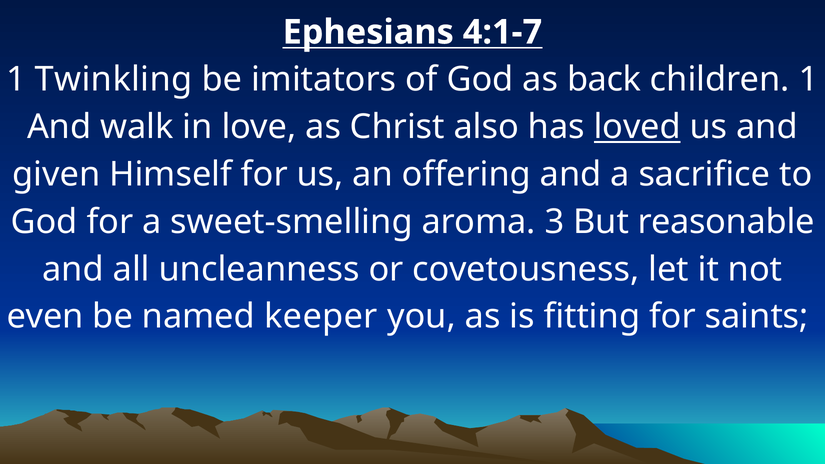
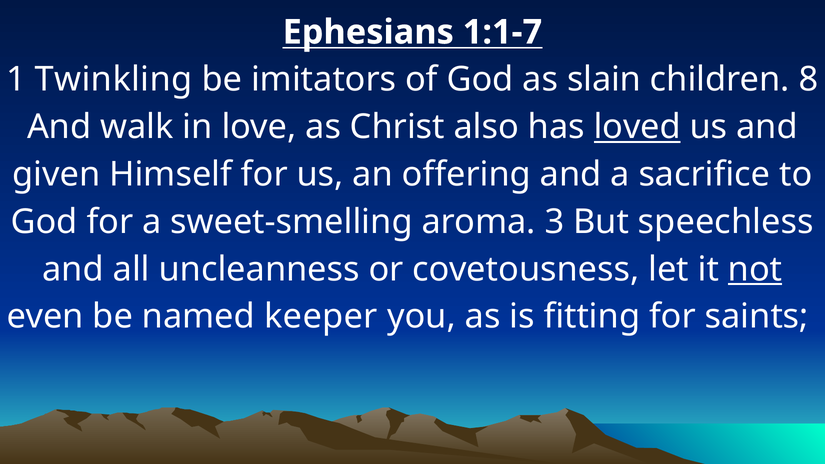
4:1-7: 4:1-7 -> 1:1-7
back: back -> slain
children 1: 1 -> 8
reasonable: reasonable -> speechless
not underline: none -> present
